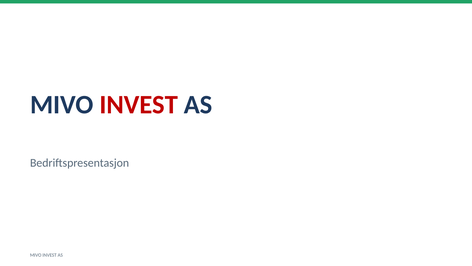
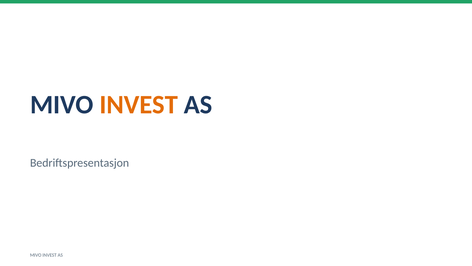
INVEST at (139, 105) colour: red -> orange
